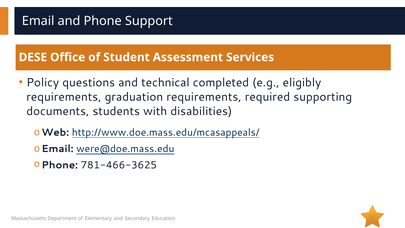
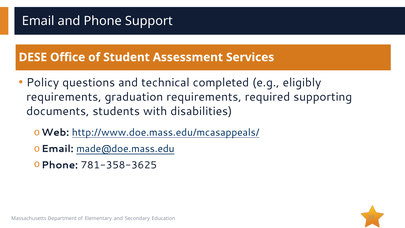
were@doe.mass.edu: were@doe.mass.edu -> made@doe.mass.edu
781-466-3625: 781-466-3625 -> 781-358-3625
